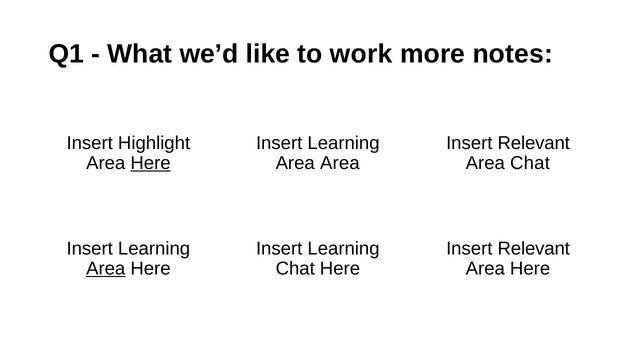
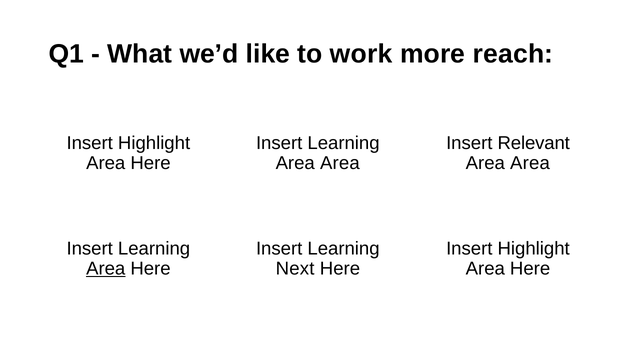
notes: notes -> reach
Here at (151, 163) underline: present -> none
Chat at (530, 163): Chat -> Area
Relevant at (534, 249): Relevant -> Highlight
Chat at (295, 269): Chat -> Next
